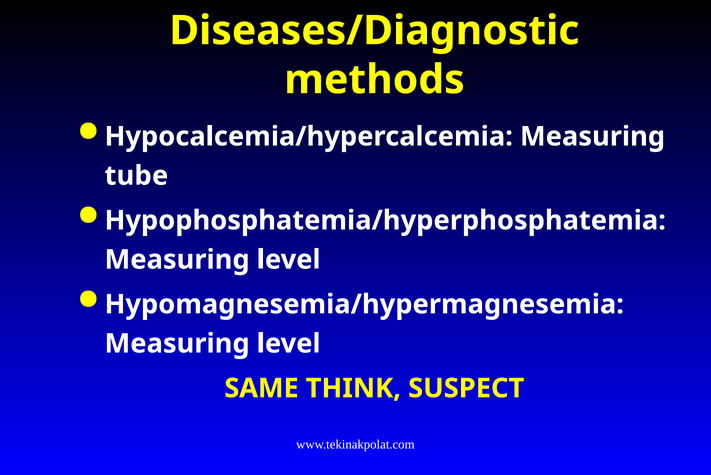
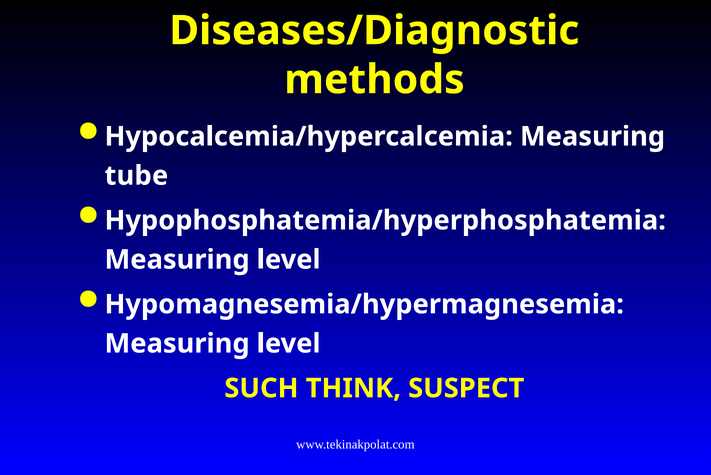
SAME: SAME -> SUCH
